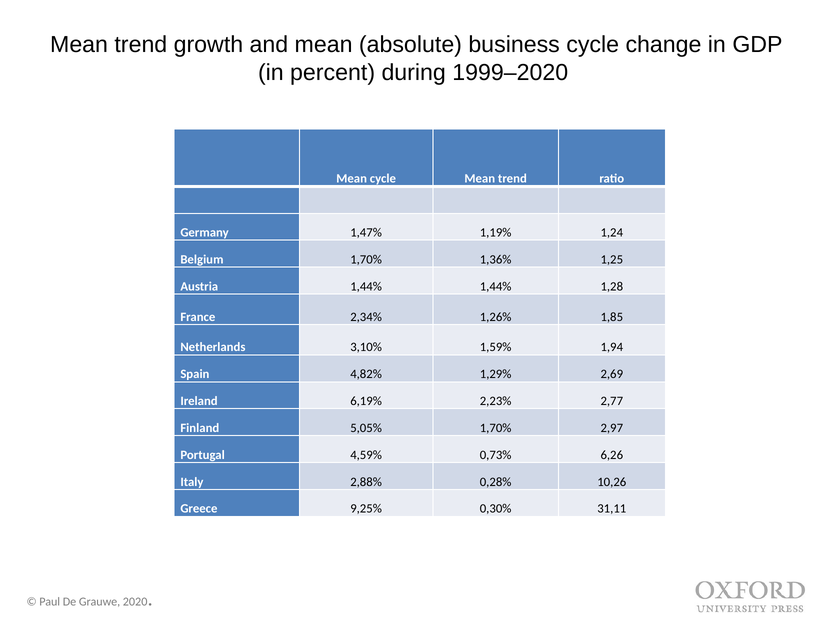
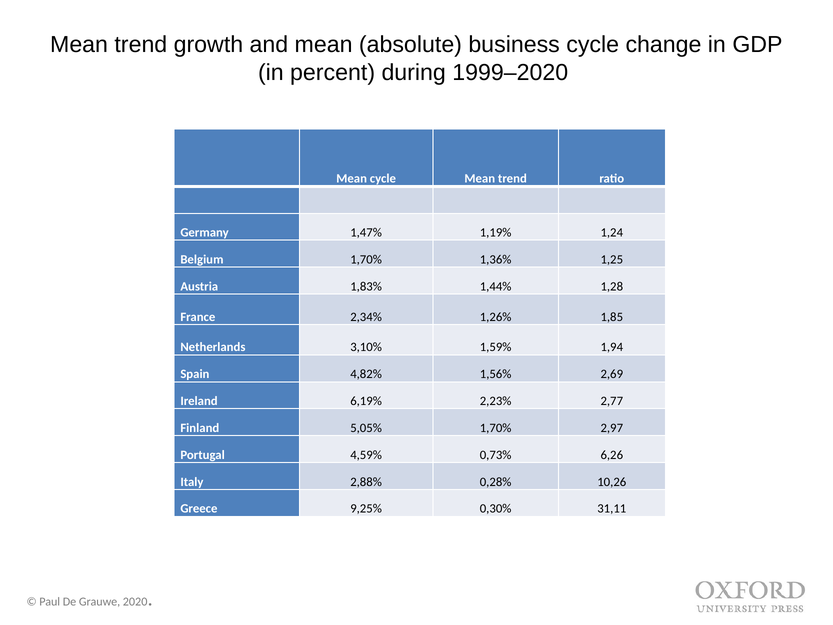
Austria 1,44%: 1,44% -> 1,83%
1,29%: 1,29% -> 1,56%
